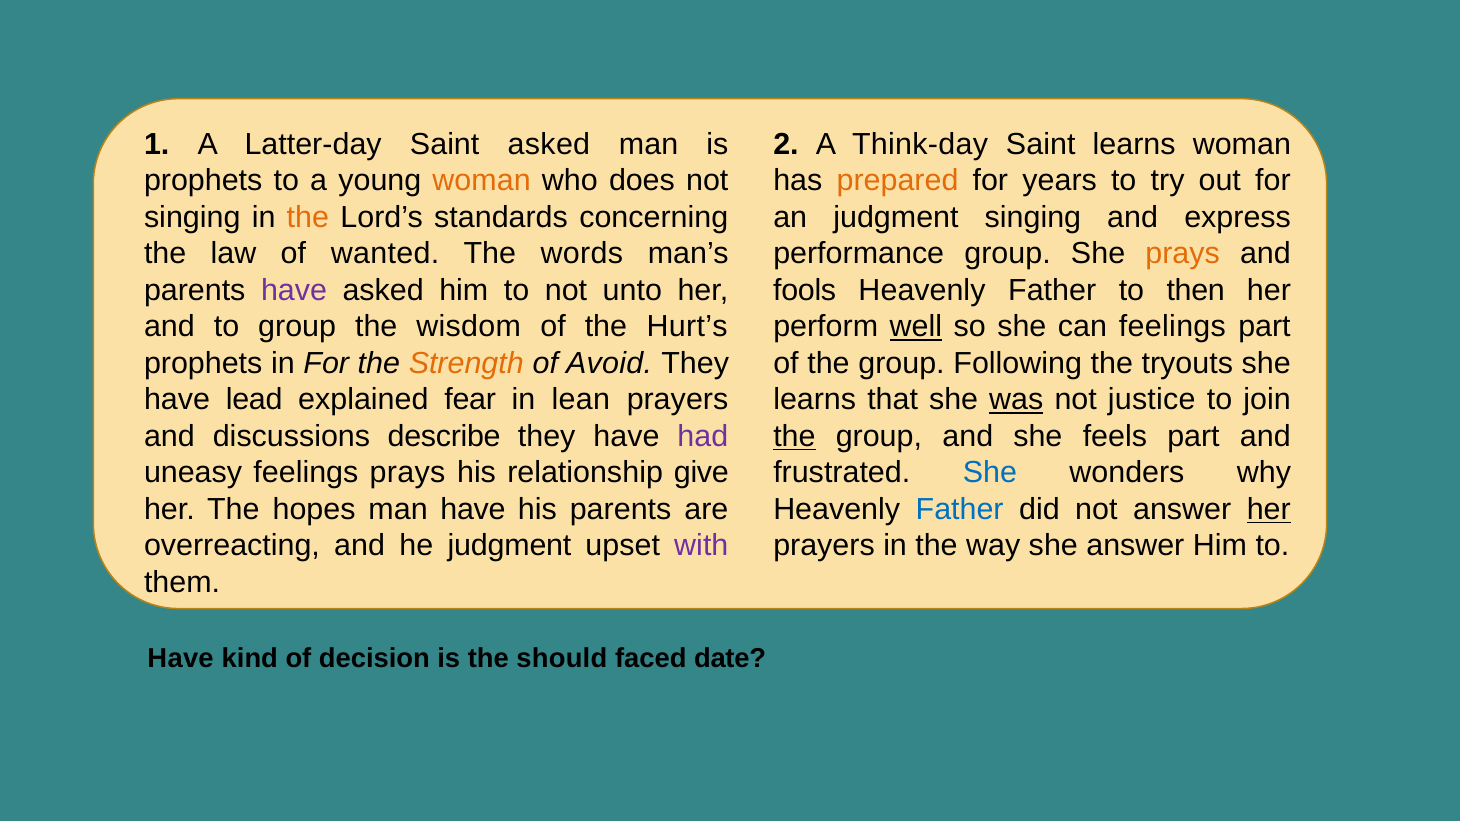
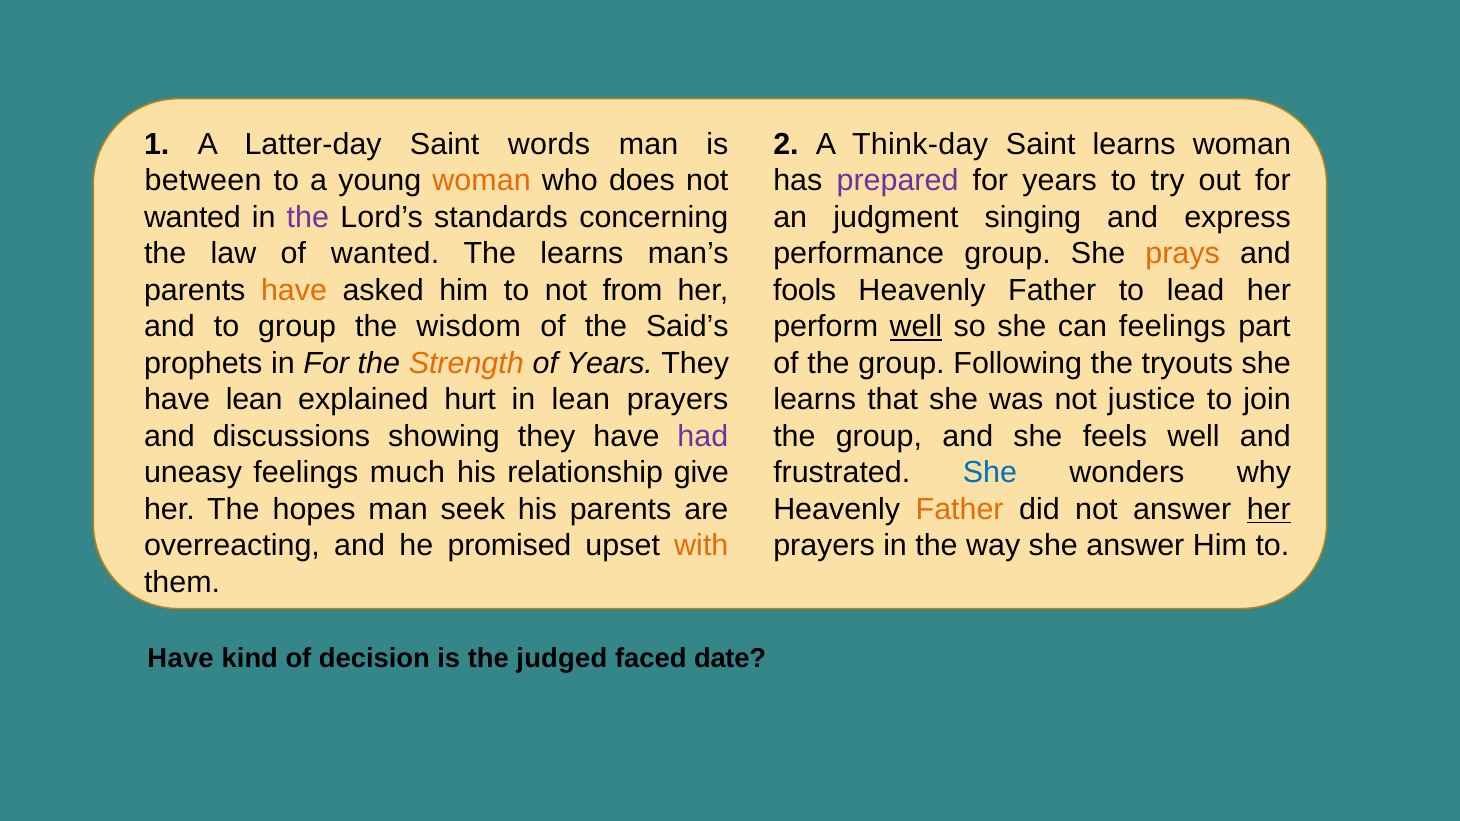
Saint asked: asked -> words
prophets at (203, 181): prophets -> between
prepared colour: orange -> purple
singing at (192, 217): singing -> wanted
the at (308, 217) colour: orange -> purple
The words: words -> learns
have at (294, 290) colour: purple -> orange
unto: unto -> from
then: then -> lead
Hurt’s: Hurt’s -> Said’s
of Avoid: Avoid -> Years
have lead: lead -> lean
fear: fear -> hurt
was underline: present -> none
the at (794, 436) underline: present -> none
feels part: part -> well
describe: describe -> showing
feelings prays: prays -> much
Father at (960, 510) colour: blue -> orange
man have: have -> seek
he judgment: judgment -> promised
with colour: purple -> orange
should: should -> judged
